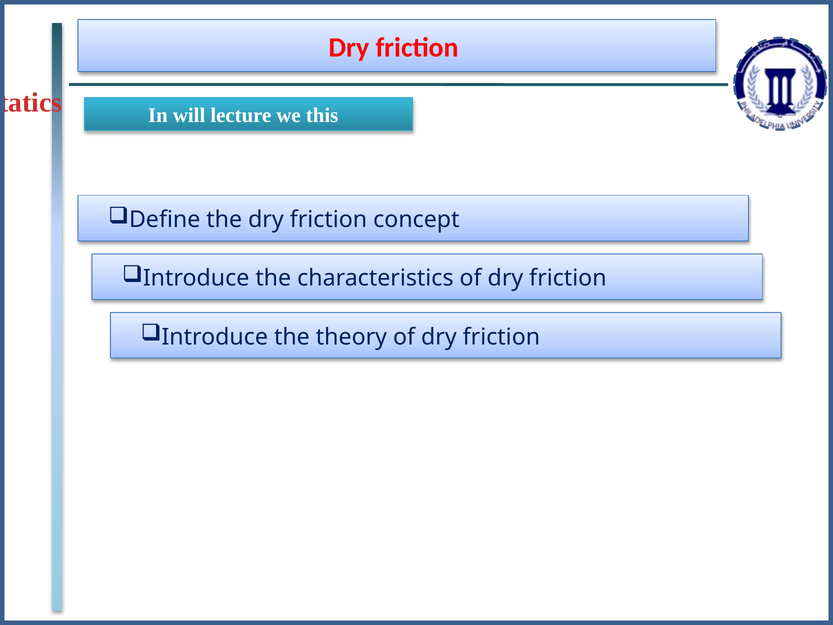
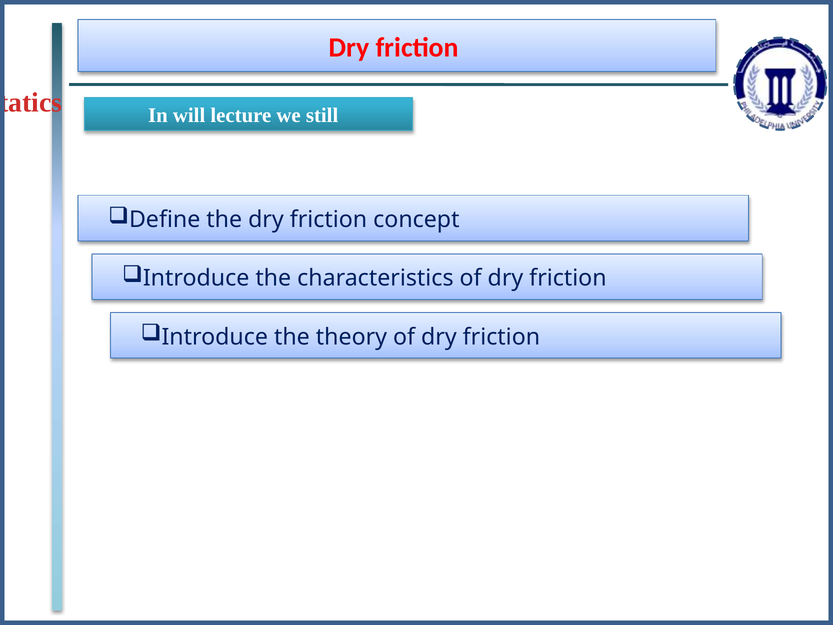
this: this -> still
